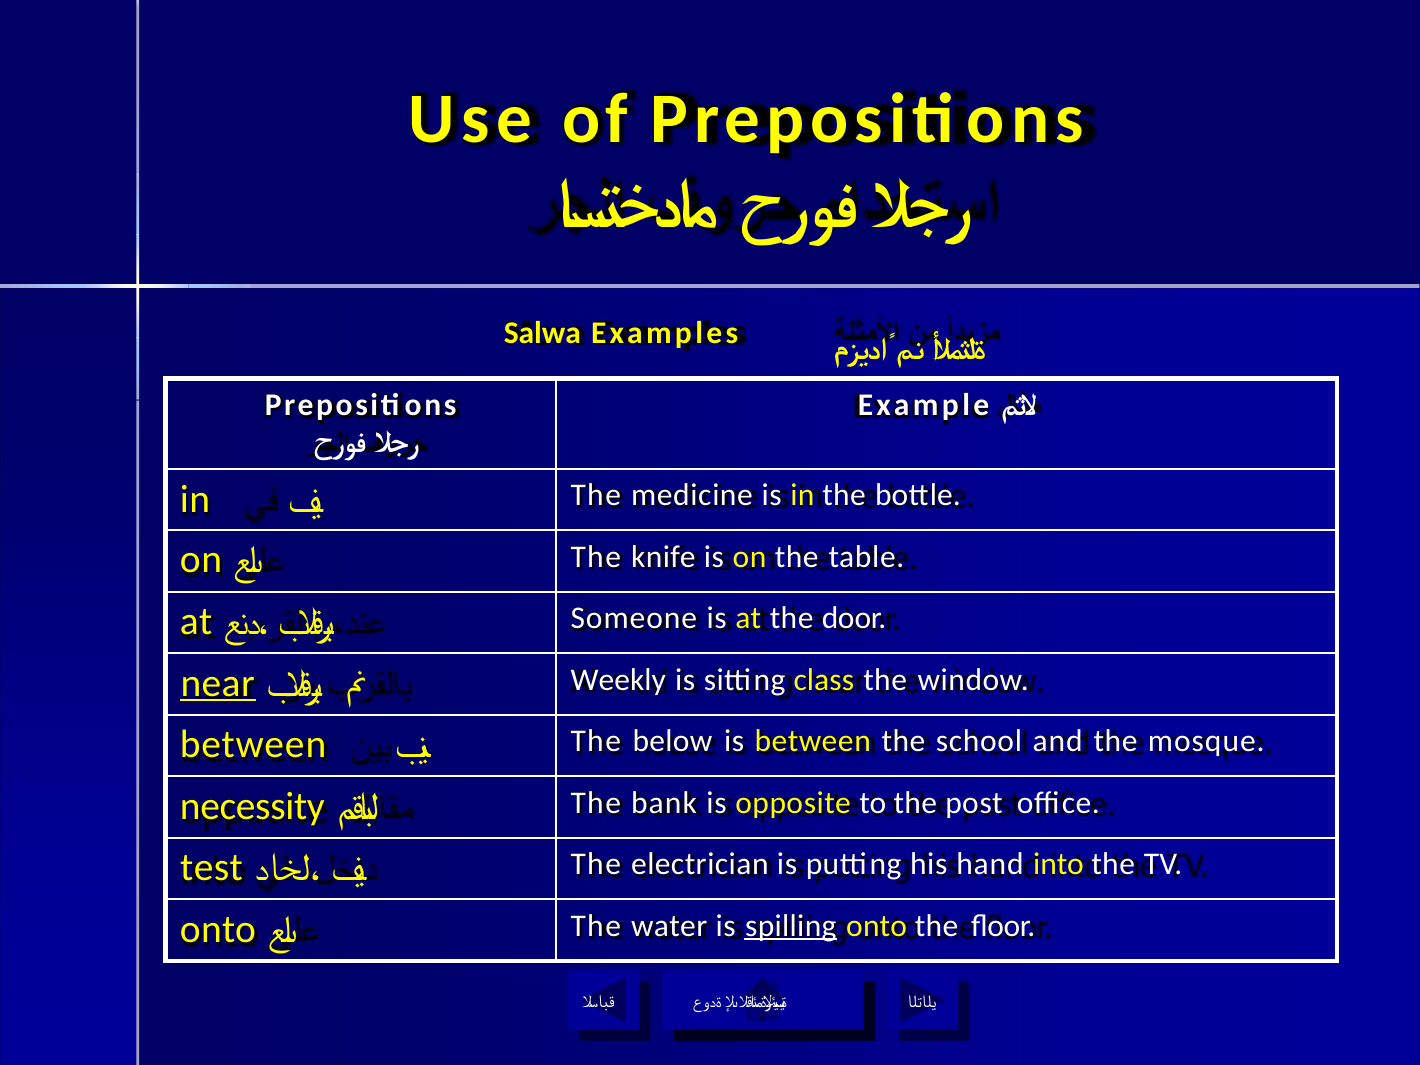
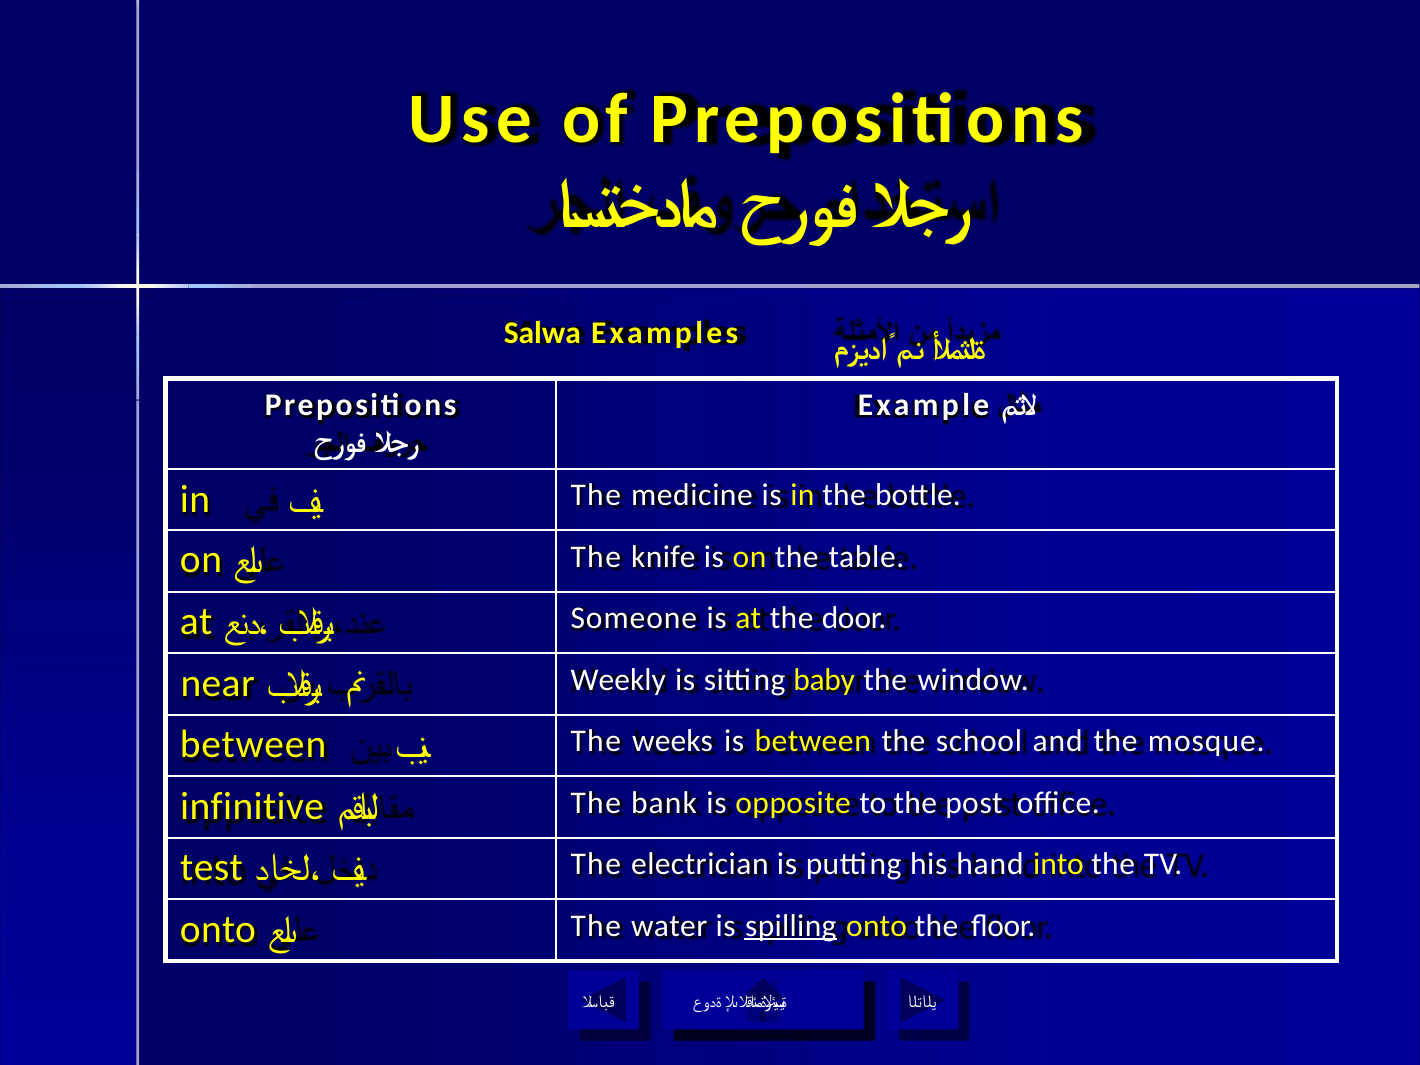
near underline: present -> none
class: class -> baby
below: below -> weeks
necessity: necessity -> infinitive
